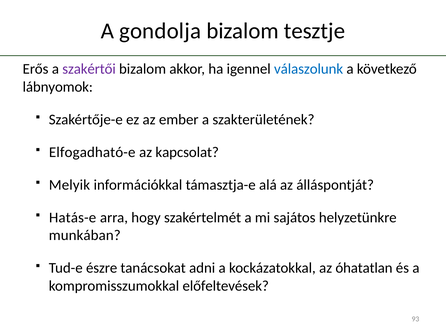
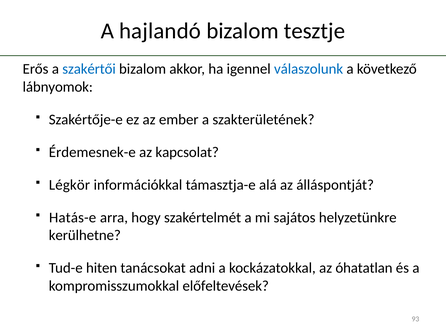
gondolja: gondolja -> hajlandó
szakértői colour: purple -> blue
Elfogadható-e: Elfogadható-e -> Érdemesnek-e
Melyik: Melyik -> Légkör
munkában: munkában -> kerülhetne
észre: észre -> hiten
